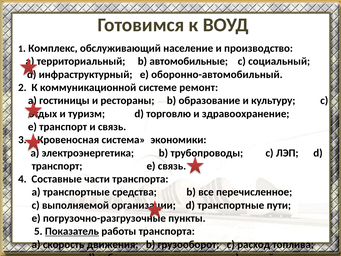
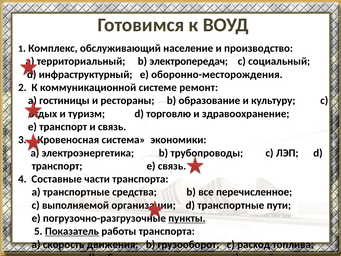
автомобильные: автомобильные -> электропередач
оборонно-автомобильный: оборонно-автомобильный -> оборонно-месторождения
пункты underline: none -> present
